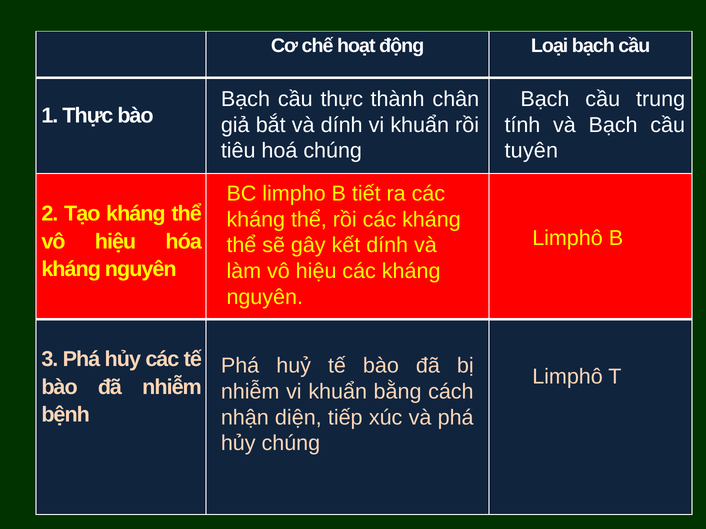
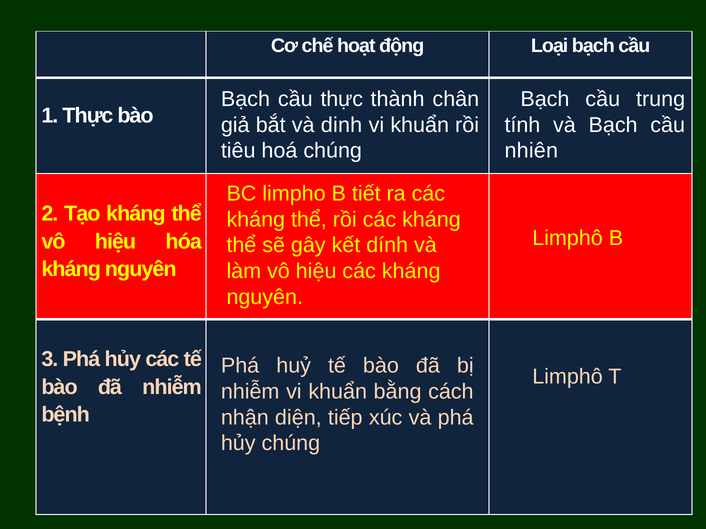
và dính: dính -> dinh
tuyên: tuyên -> nhiên
